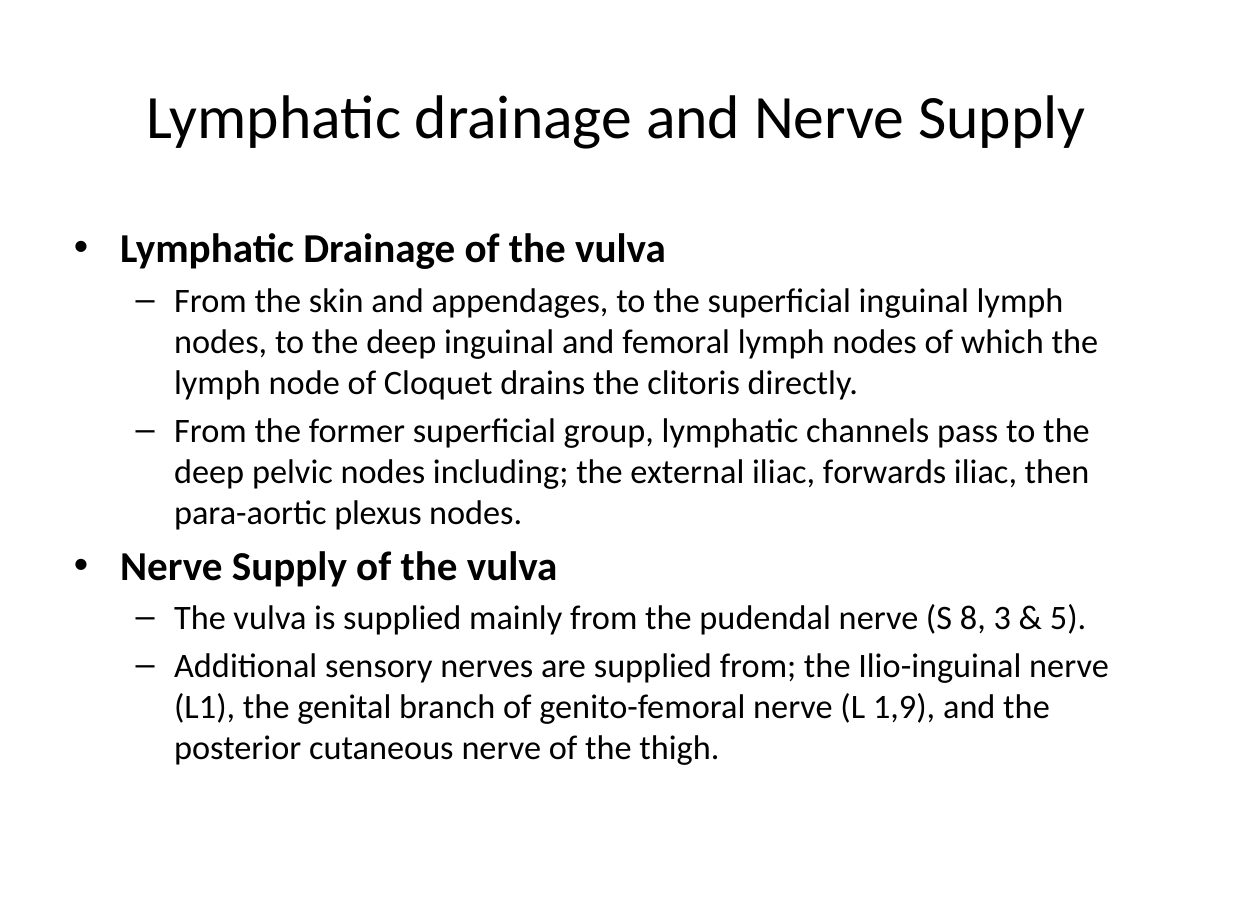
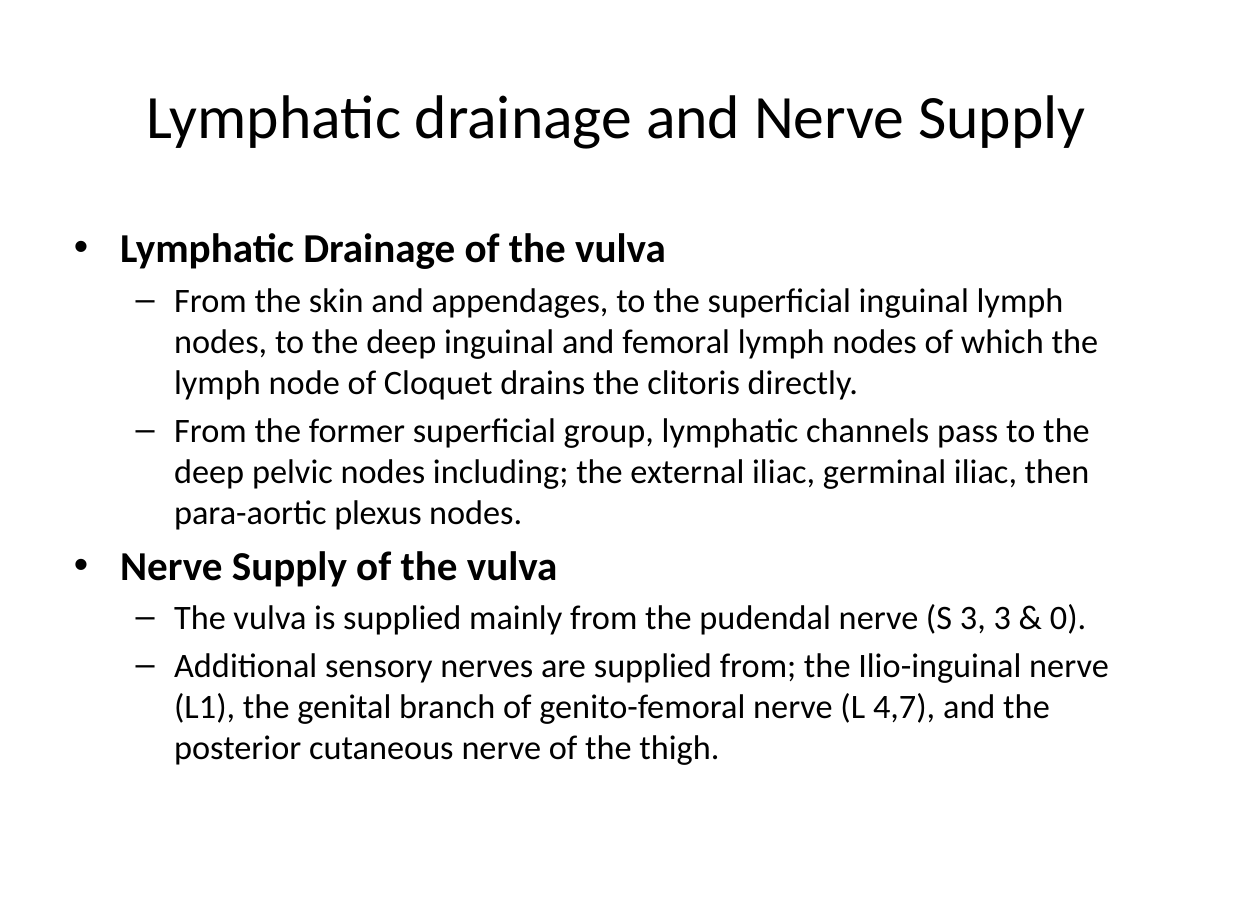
forwards: forwards -> germinal
S 8: 8 -> 3
5: 5 -> 0
1,9: 1,9 -> 4,7
